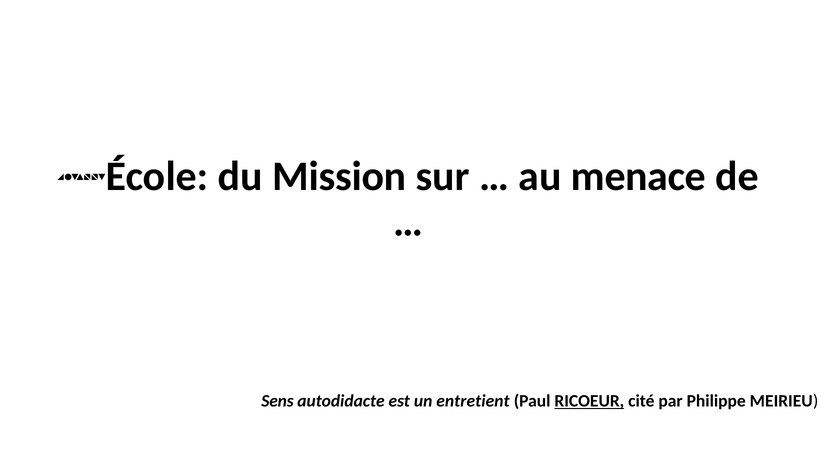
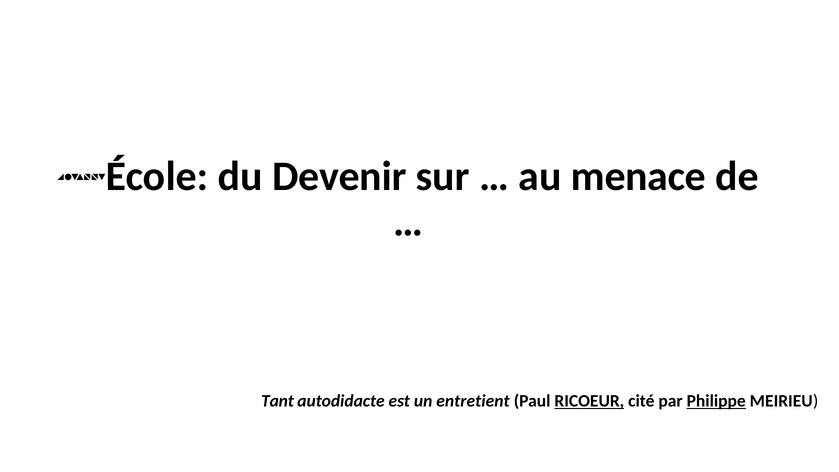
Mission: Mission -> Devenir
Sens: Sens -> Tant
Philippe underline: none -> present
